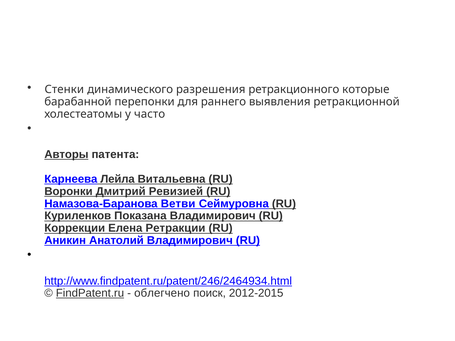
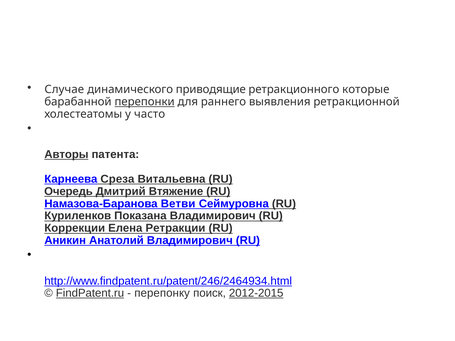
Стенки: Стенки -> Случае
разрешения: разрешения -> приводящие
перепонки underline: none -> present
Лейла: Лейла -> Среза
Воронки: Воронки -> Очередь
Ревизией: Ревизией -> Втяжение
облегчено: облегчено -> перепонку
2012-2015 underline: none -> present
